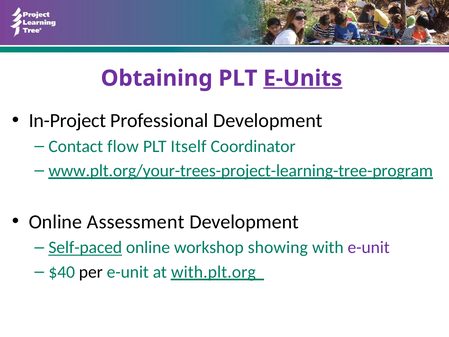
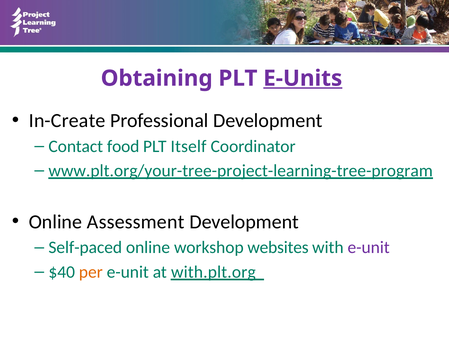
In-Project: In-Project -> In-Create
flow: flow -> food
www.plt.org/your-trees-project-learning-tree-program: www.plt.org/your-trees-project-learning-tree-program -> www.plt.org/your-tree-project-learning-tree-program
Self-paced underline: present -> none
showing: showing -> websites
per colour: black -> orange
